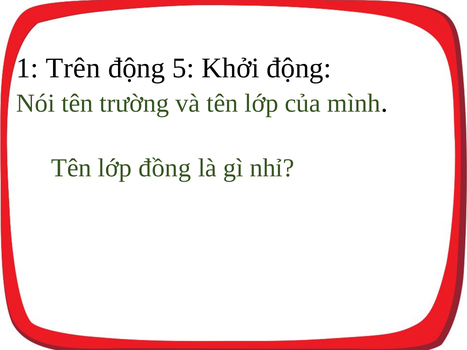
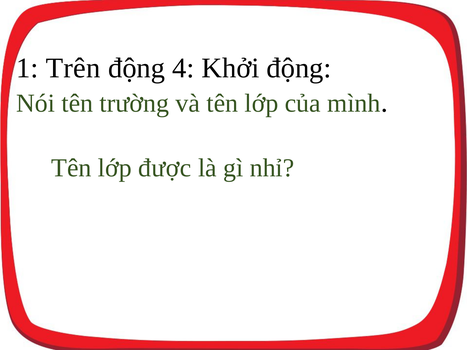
5: 5 -> 4
đồng: đồng -> được
